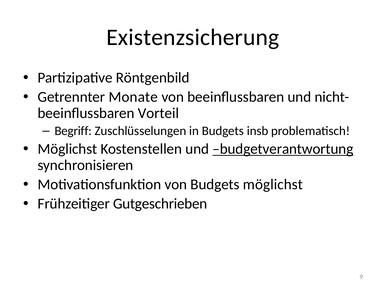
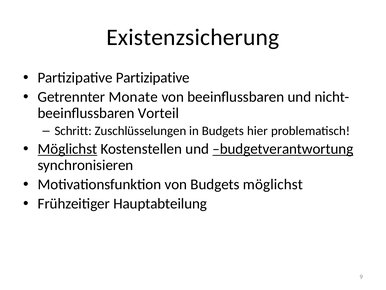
Partizipative Röntgenbild: Röntgenbild -> Partizipative
Begriff: Begriff -> Schritt
insb: insb -> hier
Möglichst at (67, 149) underline: none -> present
Gutgeschrieben: Gutgeschrieben -> Hauptabteilung
